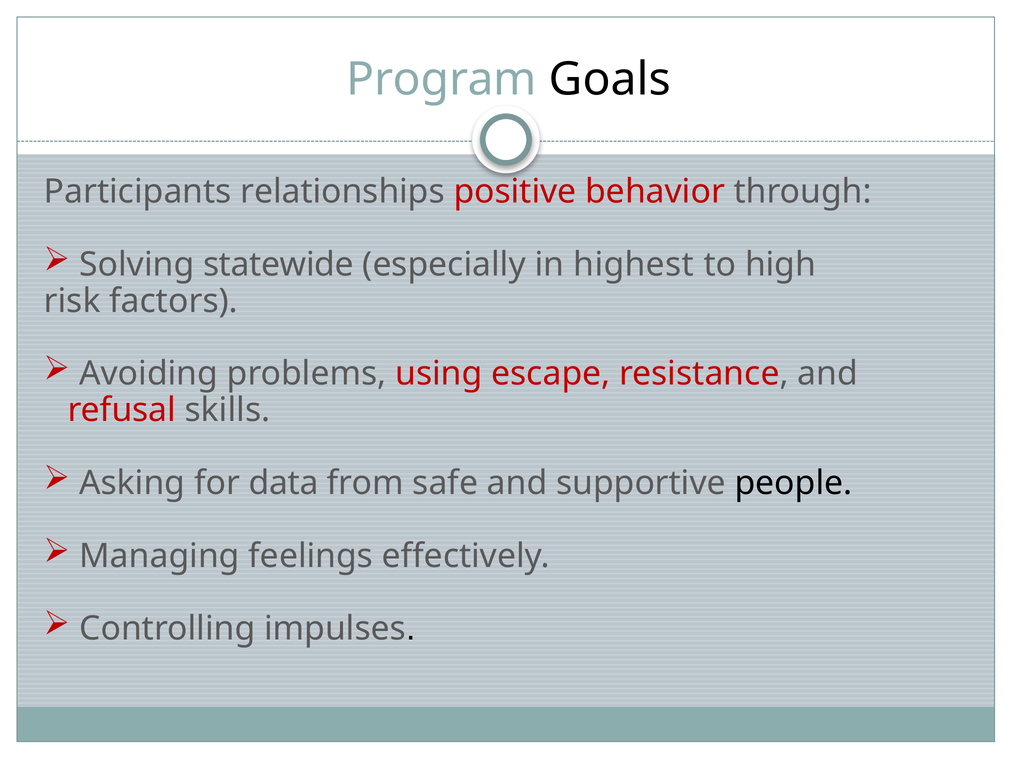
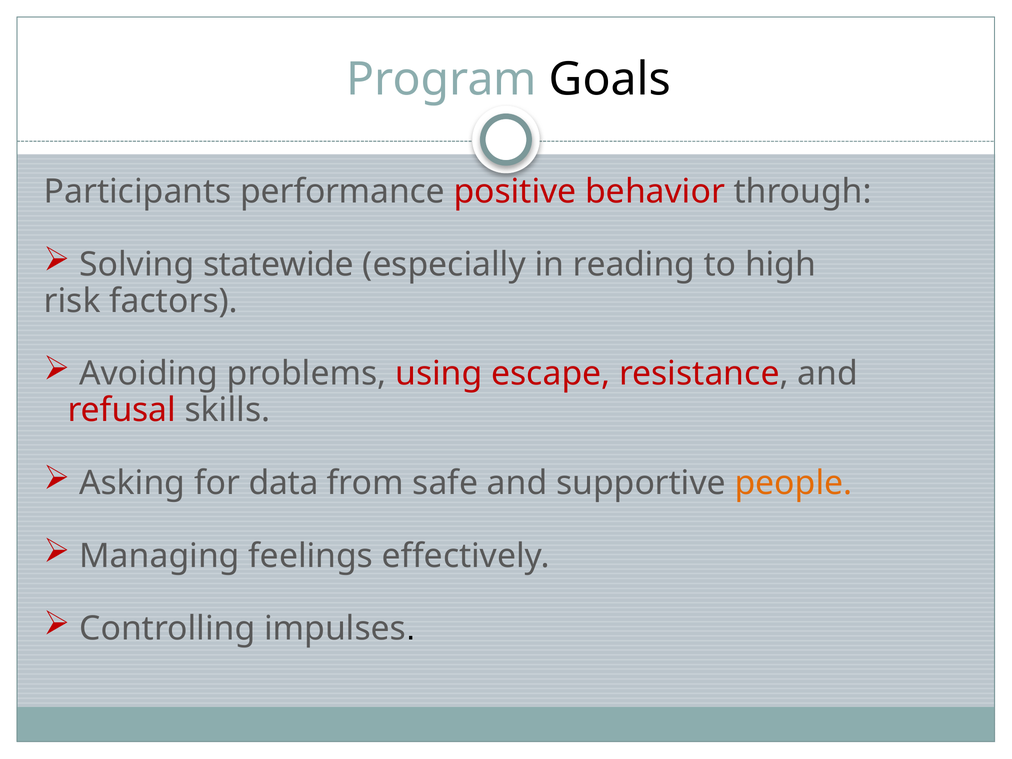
relationships: relationships -> performance
highest: highest -> reading
people colour: black -> orange
